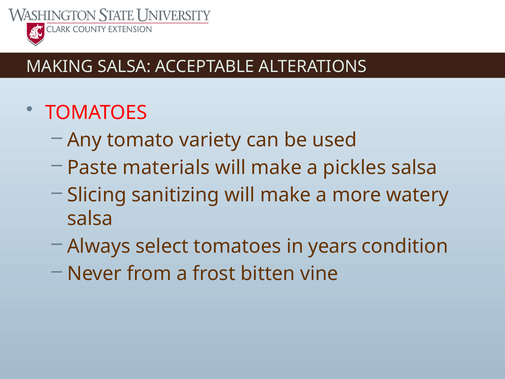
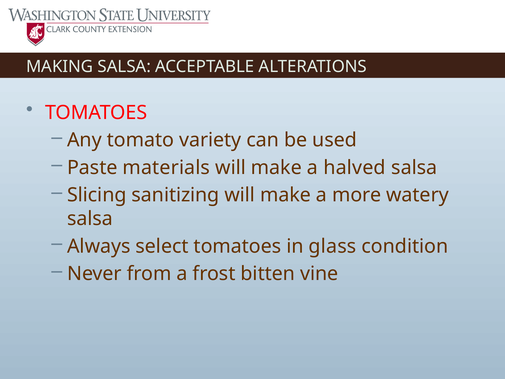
pickles: pickles -> halved
years: years -> glass
